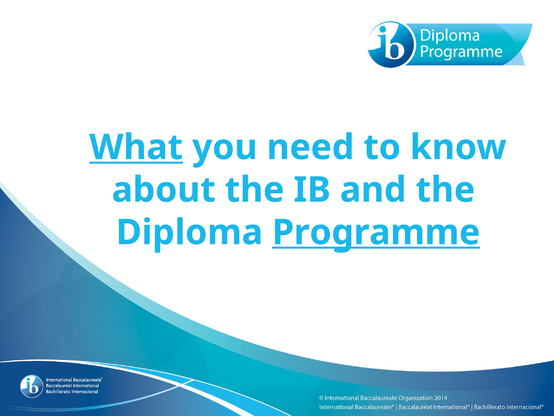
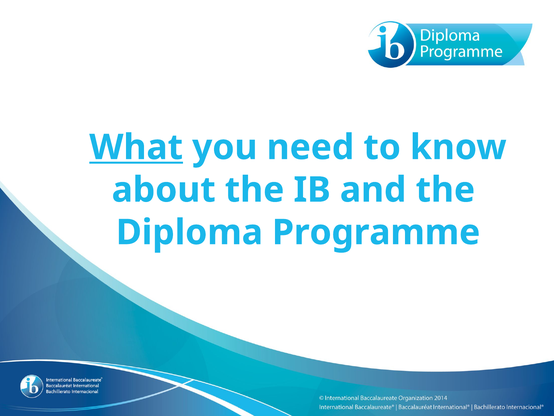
Programme underline: present -> none
